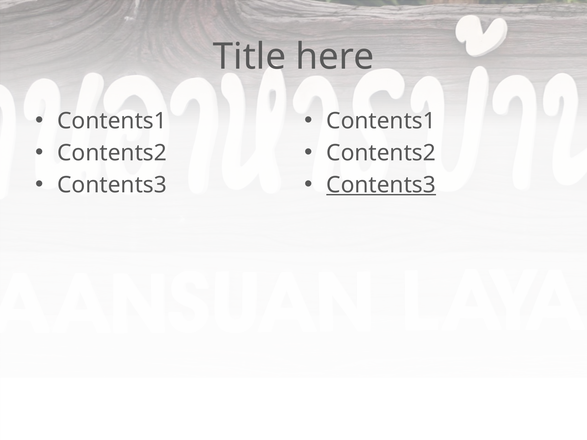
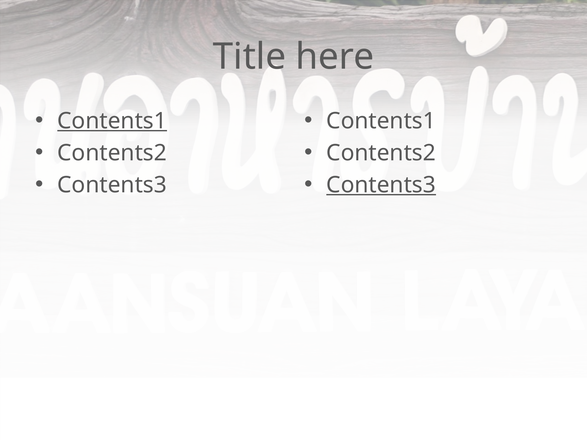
Contents1 at (112, 121) underline: none -> present
